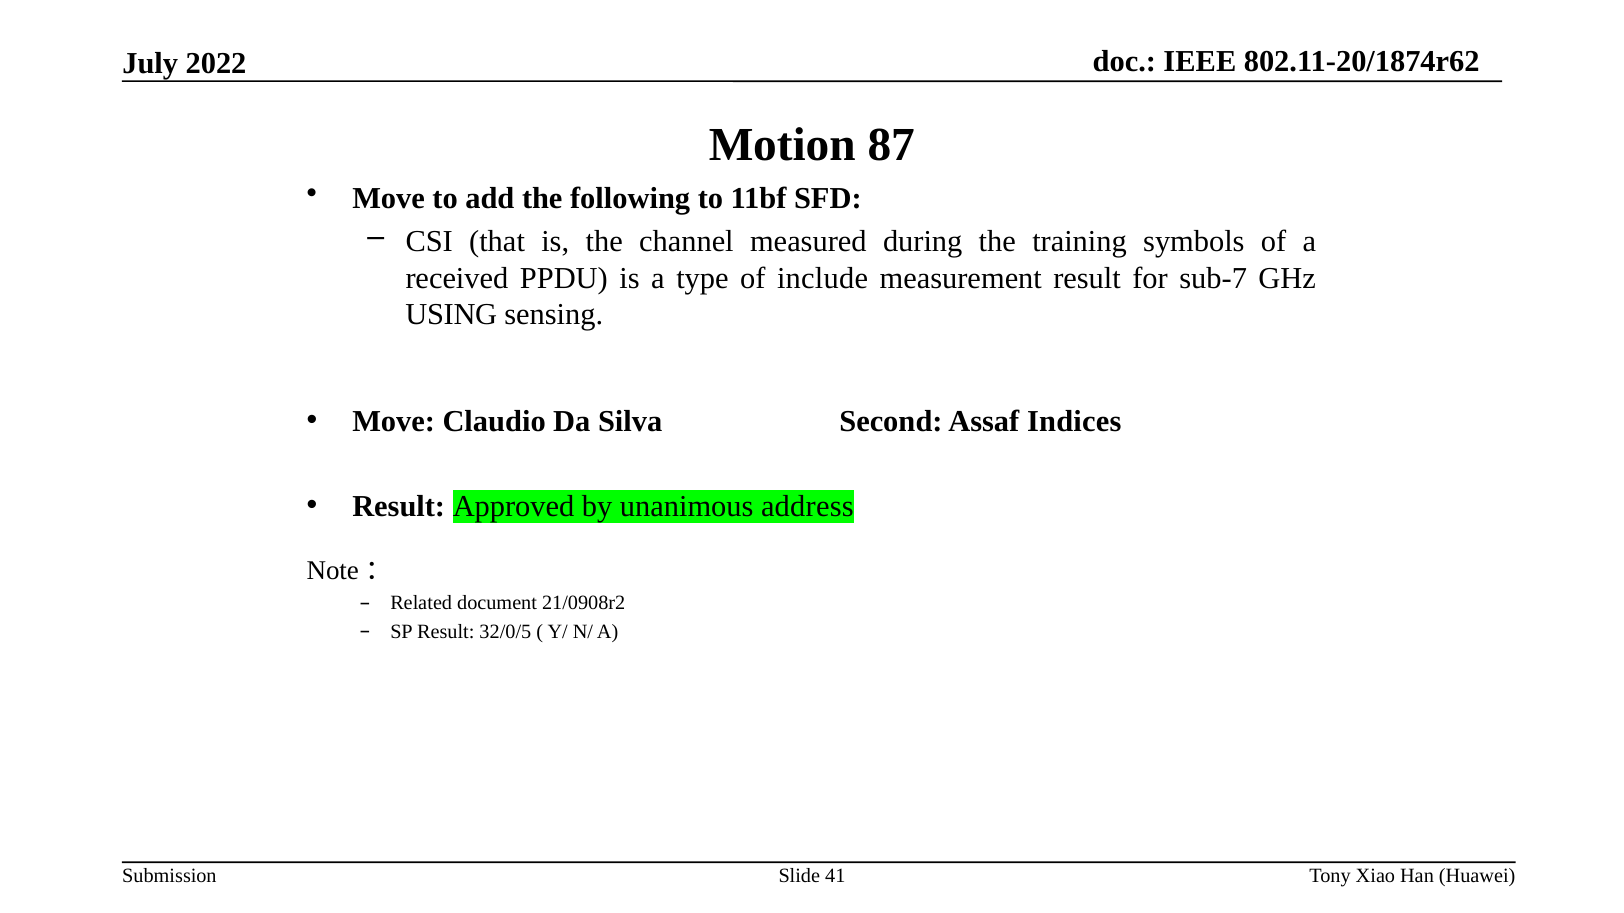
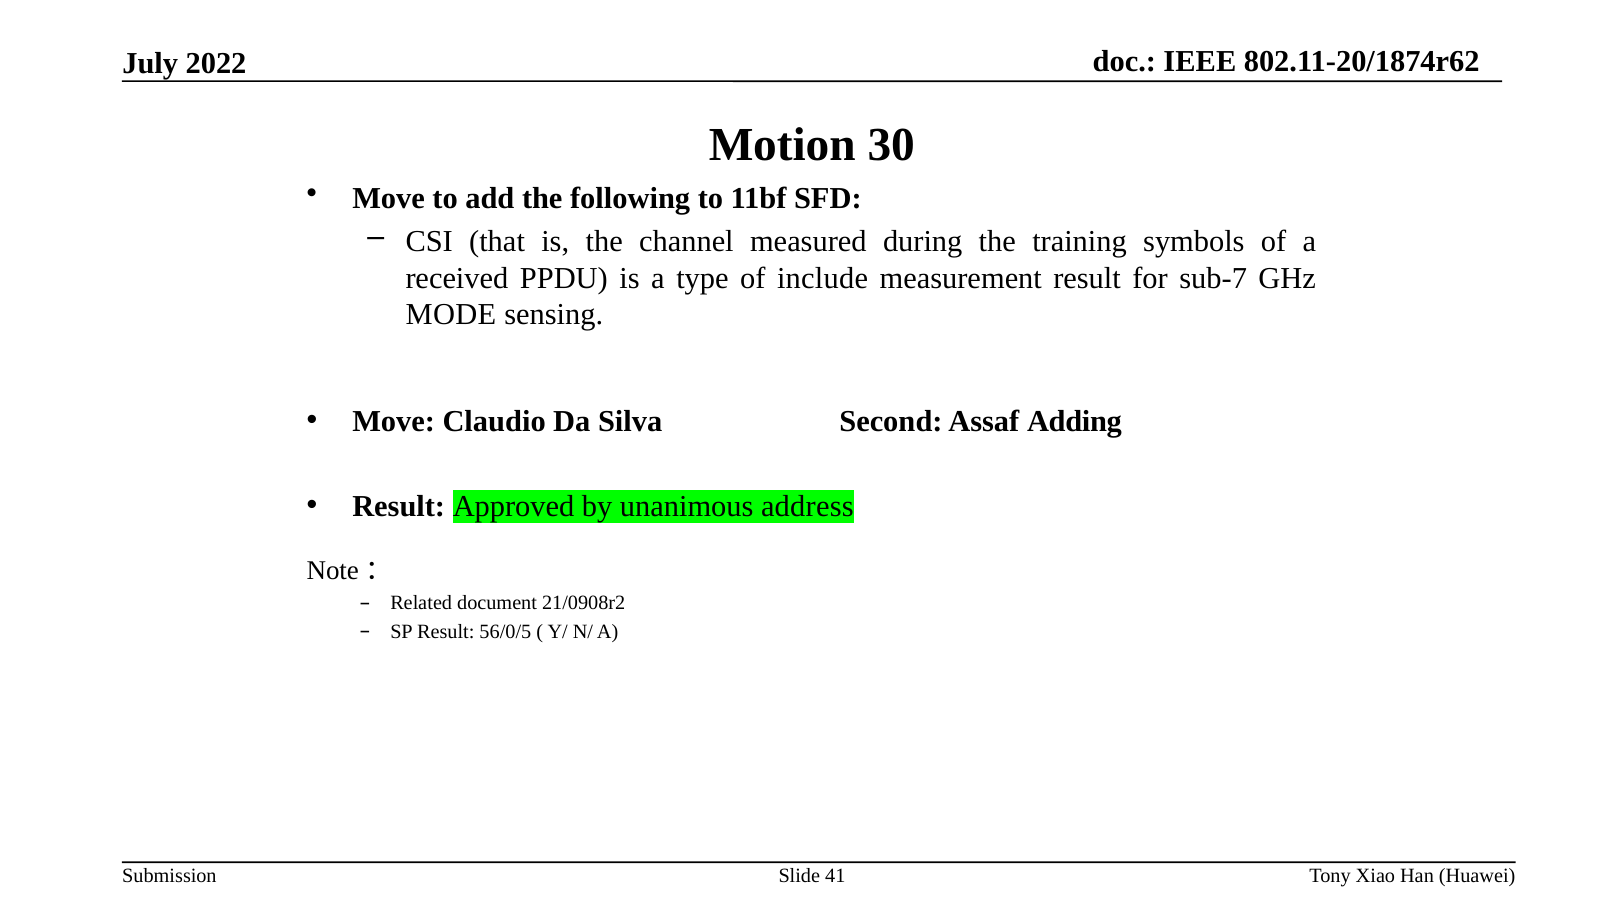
87: 87 -> 30
USING: USING -> MODE
Indices: Indices -> Adding
32/0/5: 32/0/5 -> 56/0/5
